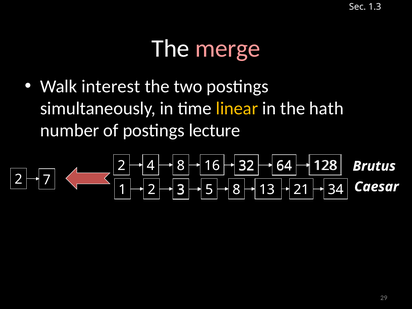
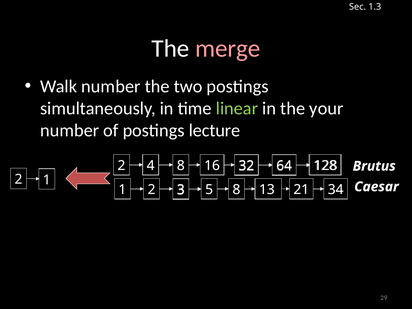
Walk interest: interest -> number
linear colour: yellow -> light green
hath: hath -> your
2 7: 7 -> 1
